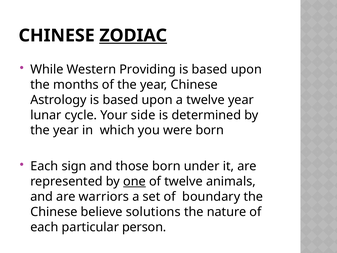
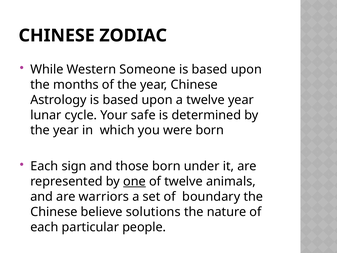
ZODIAC underline: present -> none
Providing: Providing -> Someone
side: side -> safe
person: person -> people
